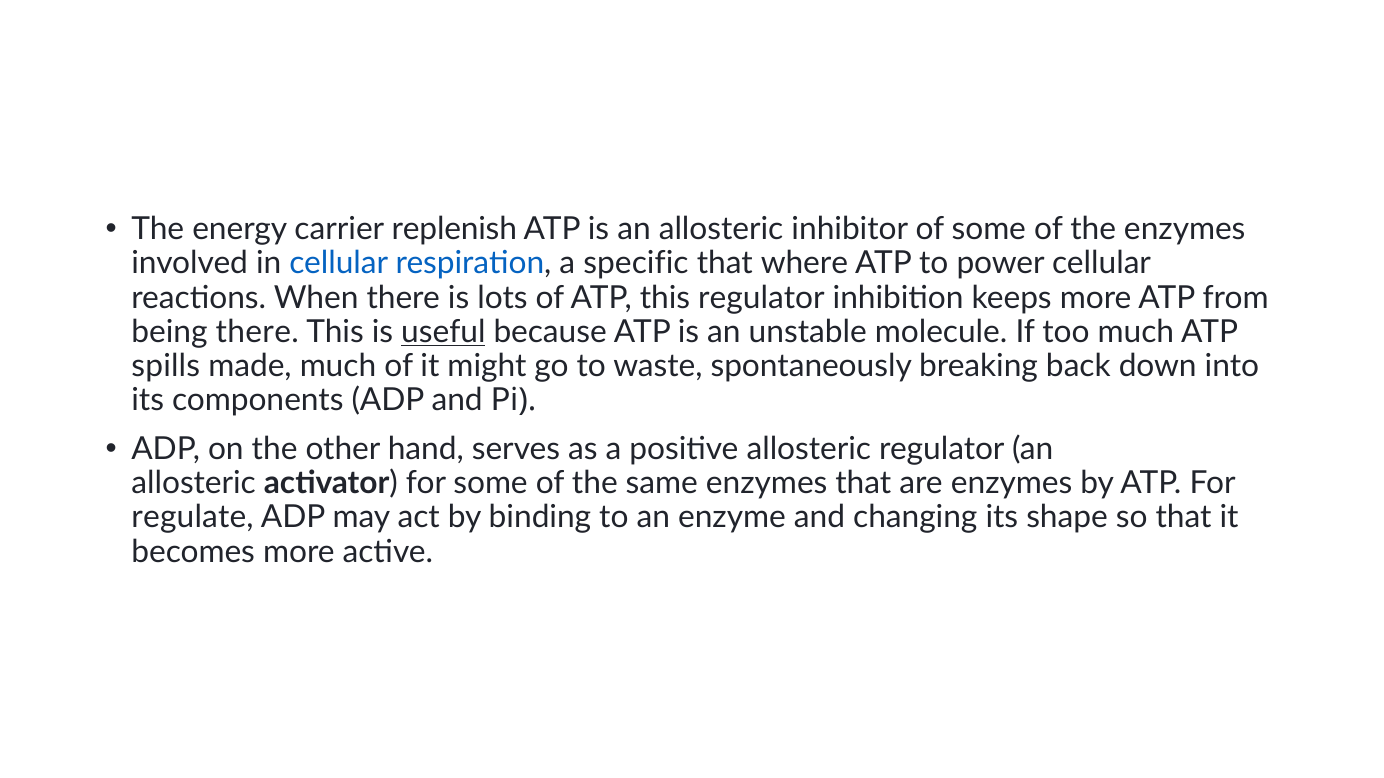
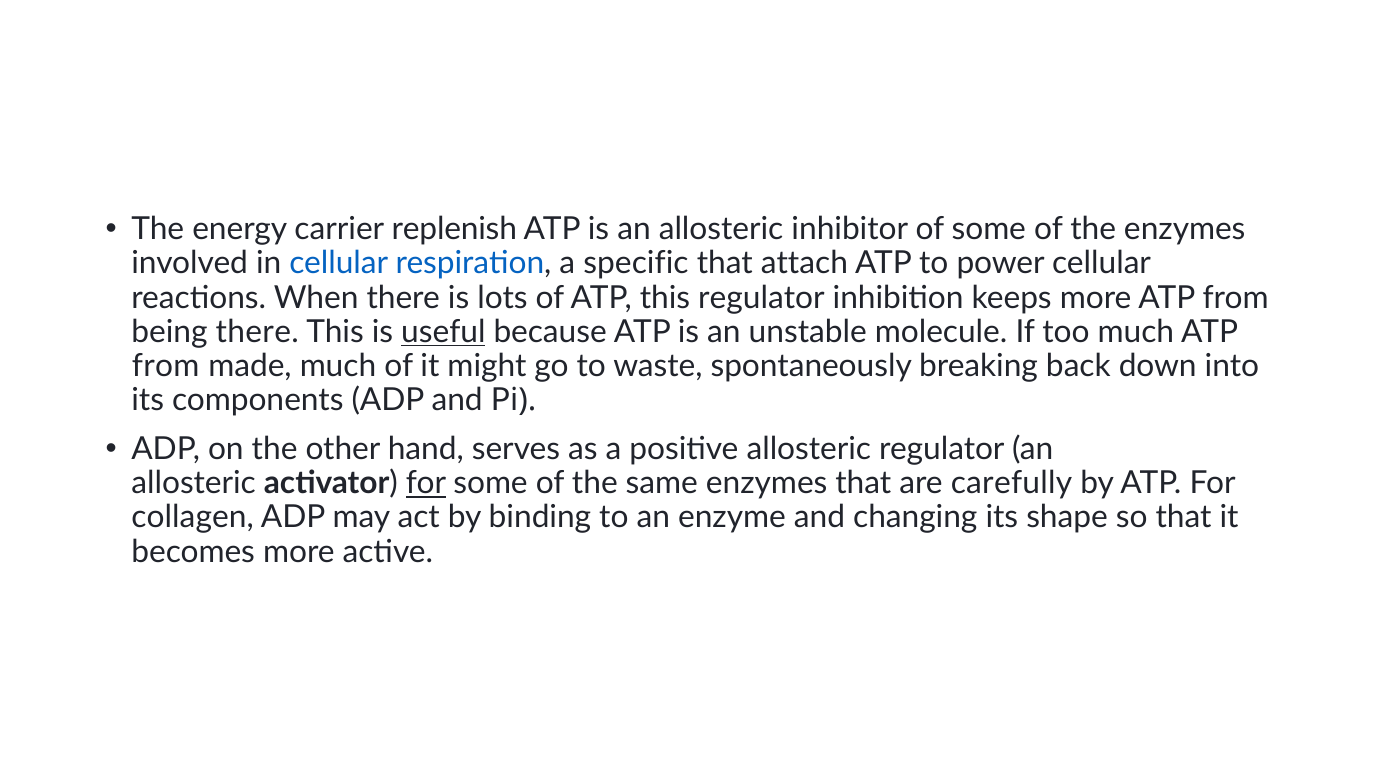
where: where -> attach
spills at (166, 366): spills -> from
for at (426, 483) underline: none -> present
are enzymes: enzymes -> carefully
regulate: regulate -> collagen
